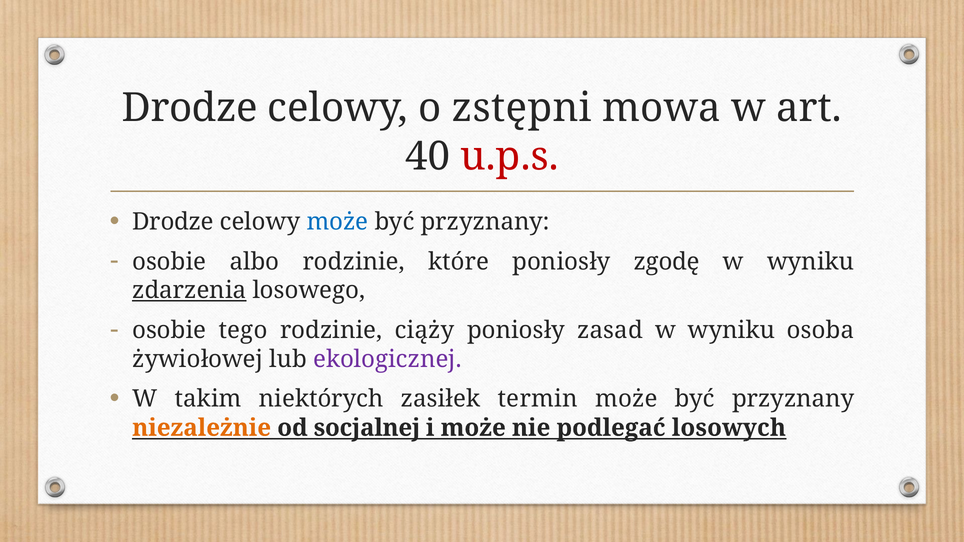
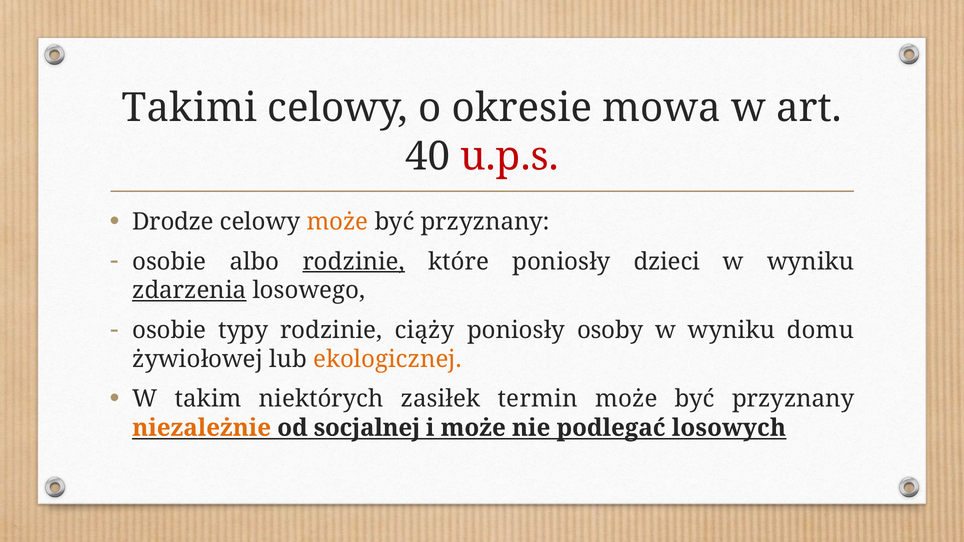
Drodze at (190, 108): Drodze -> Takimi
zstępni: zstępni -> okresie
może at (337, 222) colour: blue -> orange
rodzinie at (354, 262) underline: none -> present
zgodę: zgodę -> dzieci
tego: tego -> typy
zasad: zasad -> osoby
osoba: osoba -> domu
ekologicznej colour: purple -> orange
